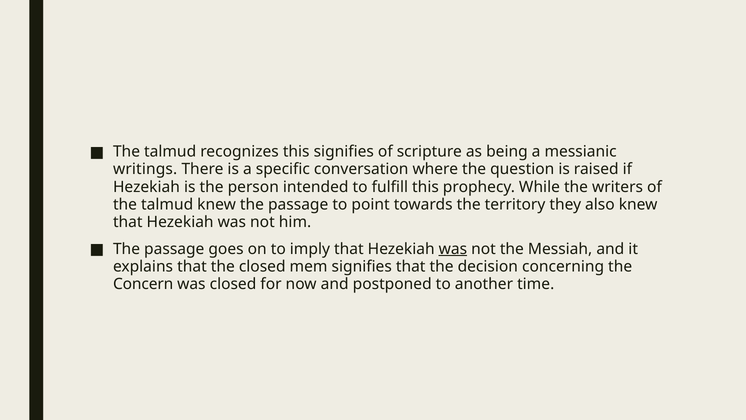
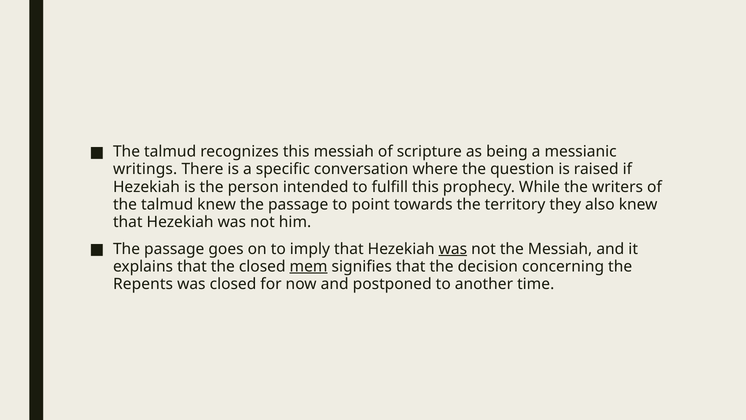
this signifies: signifies -> messiah
mem underline: none -> present
Concern: Concern -> Repents
